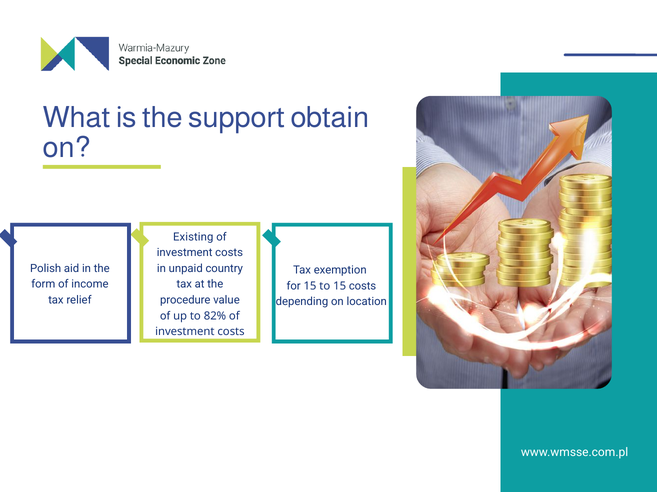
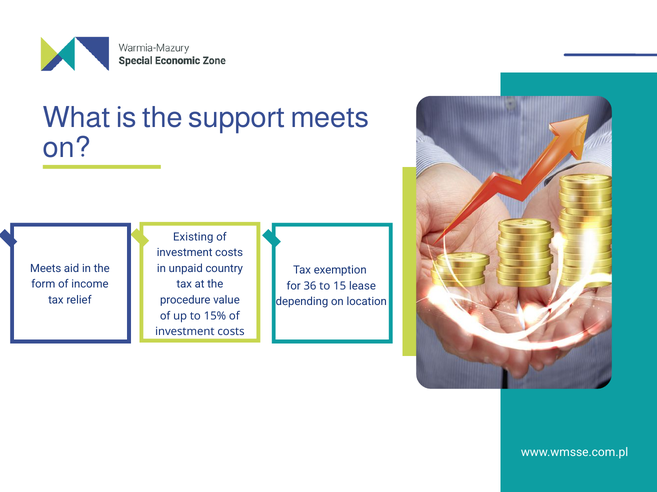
support obtain: obtain -> meets
Polish at (46, 269): Polish -> Meets
for 15: 15 -> 36
15 costs: costs -> lease
82%: 82% -> 15%
